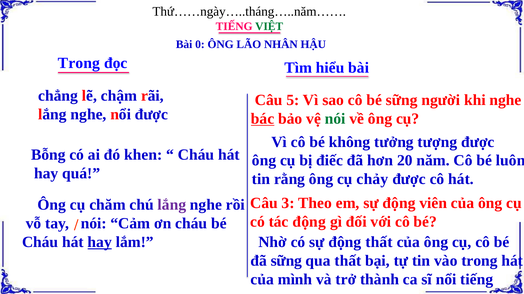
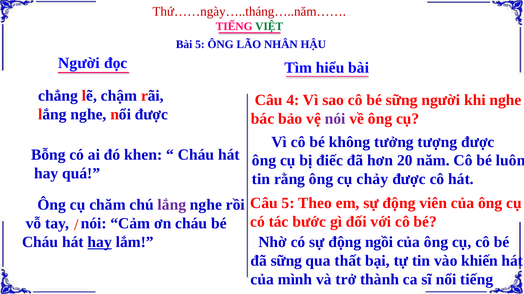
Thứ……ngày…..tháng…..năm…… colour: black -> red
Bài 0: 0 -> 5
Trong at (79, 63): Trong -> Người
5: 5 -> 4
bác underline: present -> none
nói at (335, 119) colour: green -> purple
Câu 3: 3 -> 5
tác động: động -> bước
động thất: thất -> ngồi
vào trong: trong -> khiến
